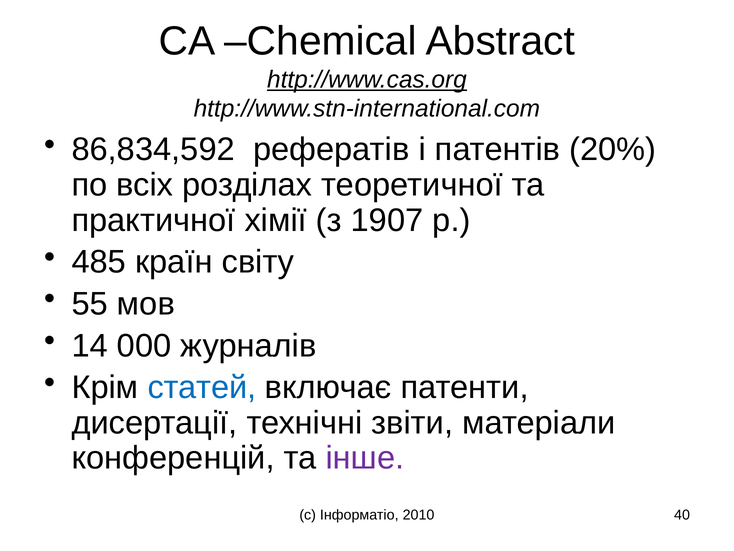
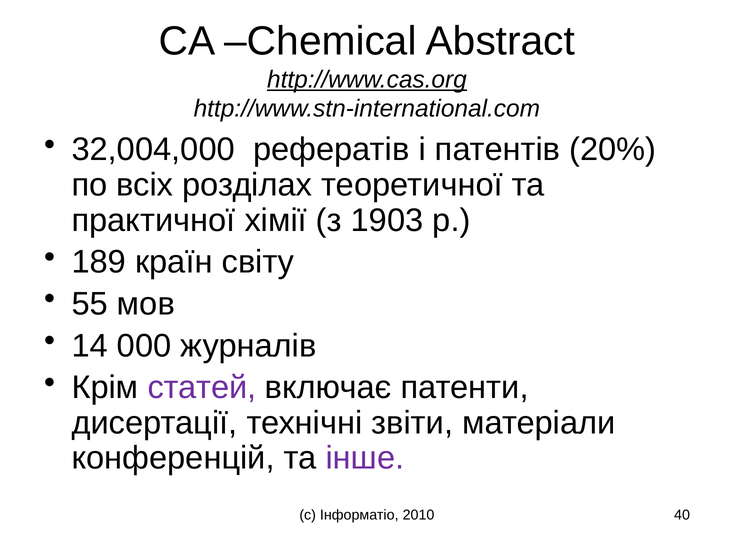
86,834,592: 86,834,592 -> 32,004,000
1907: 1907 -> 1903
485: 485 -> 189
статей colour: blue -> purple
